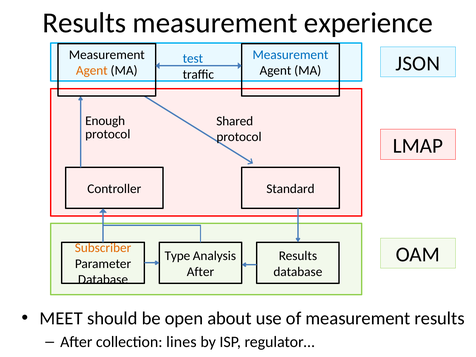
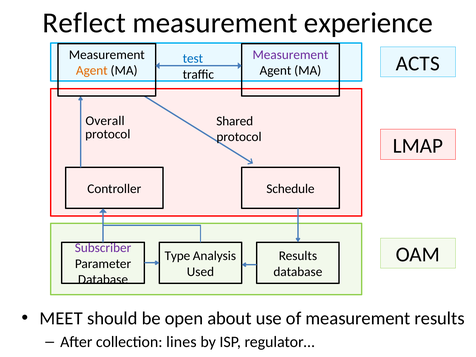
Results at (84, 23): Results -> Reflect
Measurement at (290, 55) colour: blue -> purple
JSON: JSON -> ACTS
Enough: Enough -> Overall
Standard: Standard -> Schedule
Subscriber colour: orange -> purple
After at (200, 272): After -> Used
